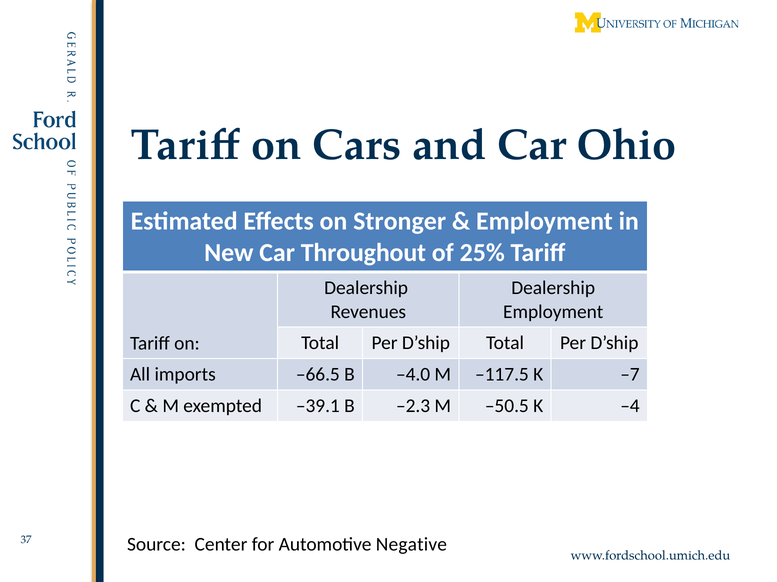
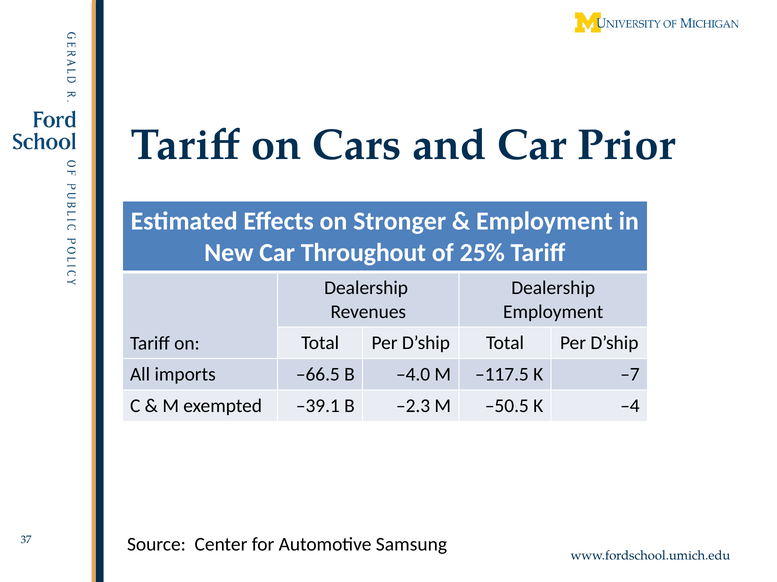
Ohio: Ohio -> Prior
Negative: Negative -> Samsung
